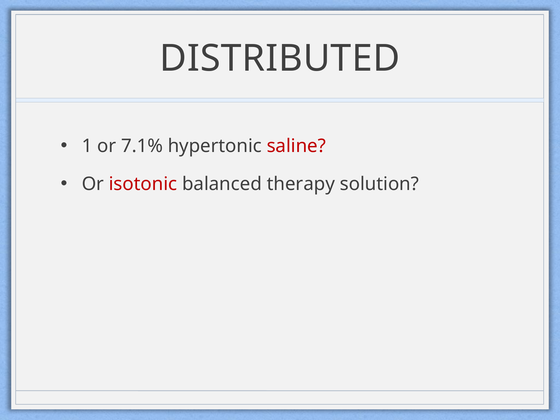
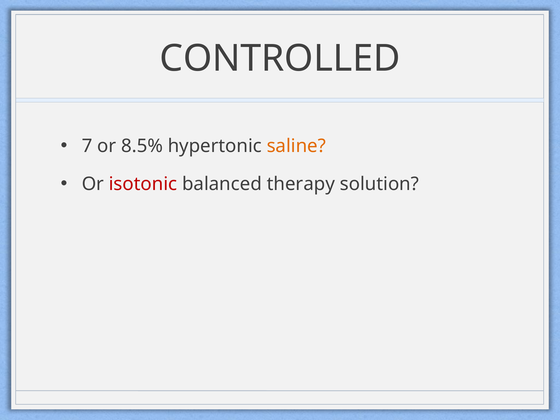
DISTRIBUTED: DISTRIBUTED -> CONTROLLED
1: 1 -> 7
7.1%: 7.1% -> 8.5%
saline colour: red -> orange
